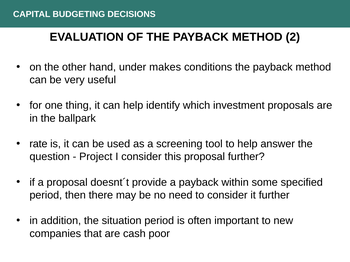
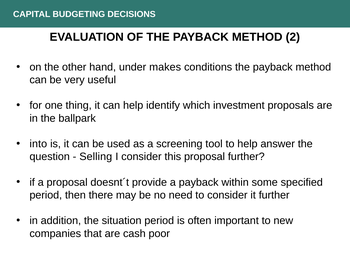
rate: rate -> into
Project: Project -> Selling
